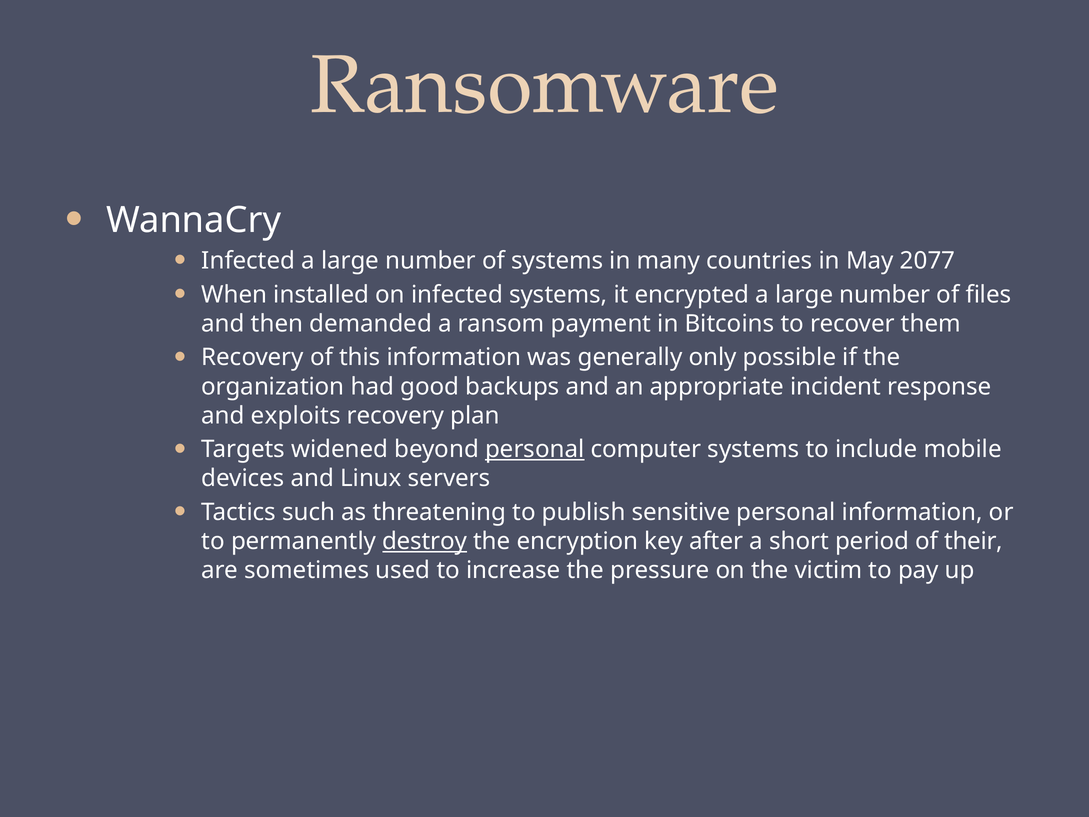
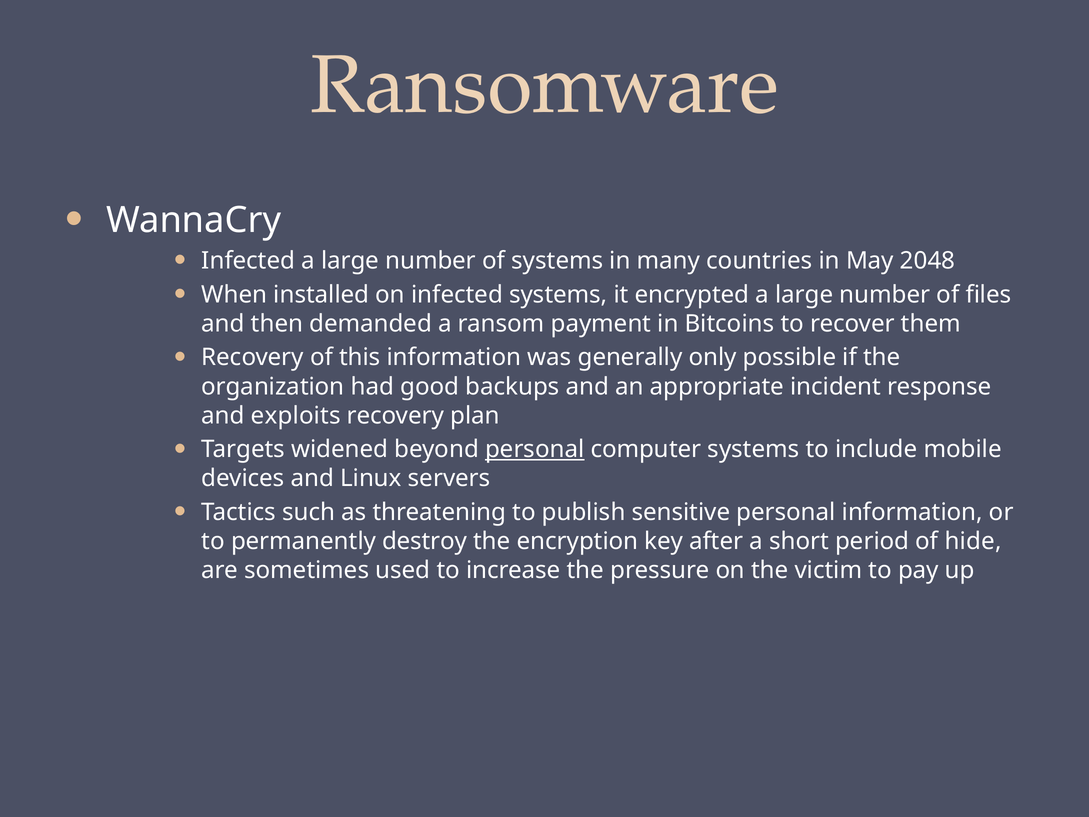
2077: 2077 -> 2048
destroy underline: present -> none
their: their -> hide
